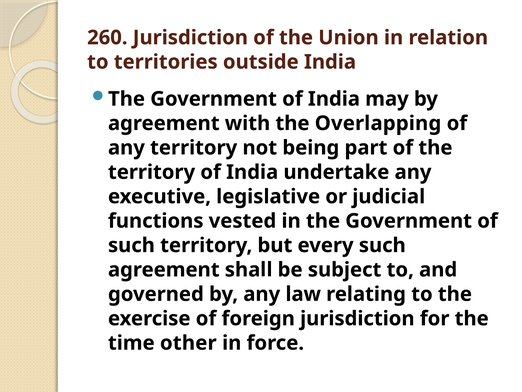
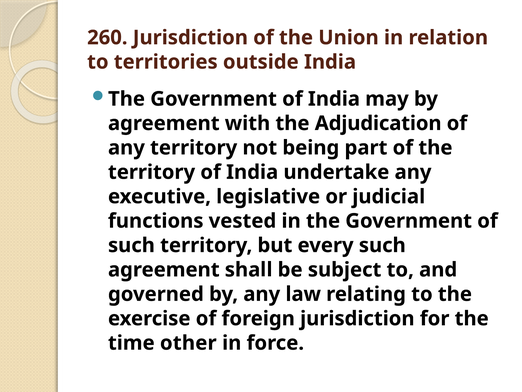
Overlapping: Overlapping -> Adjudication
